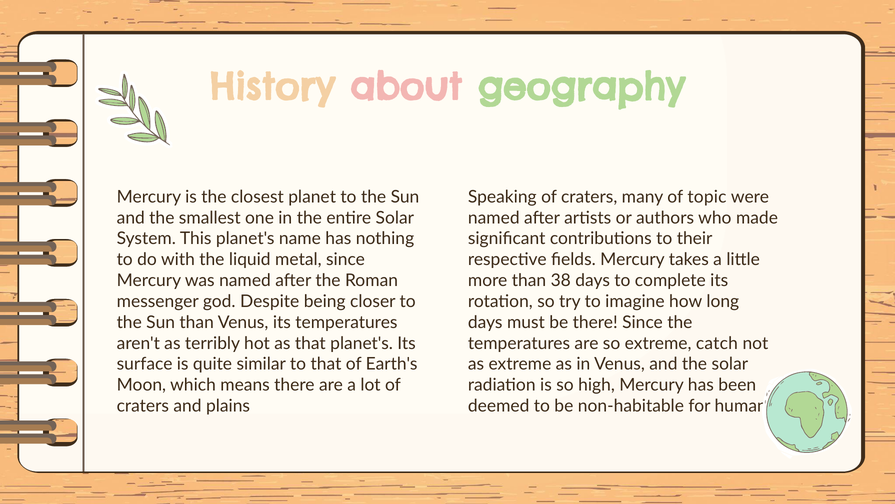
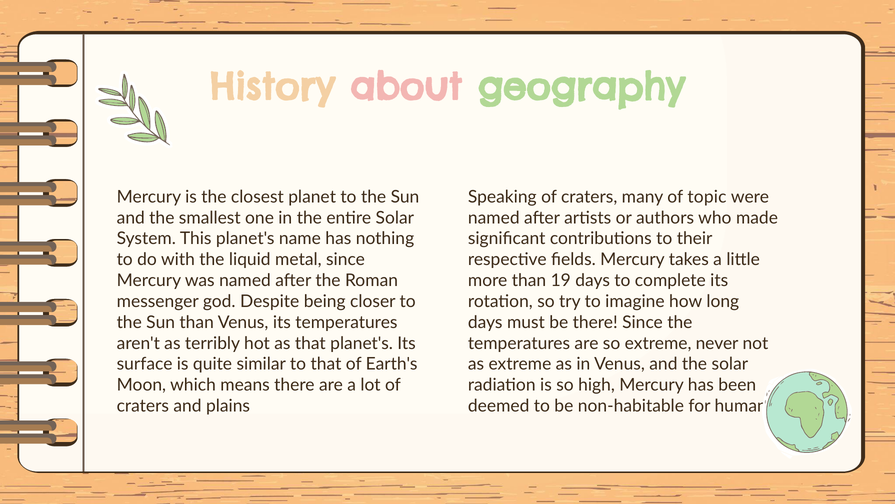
38: 38 -> 19
catch: catch -> never
